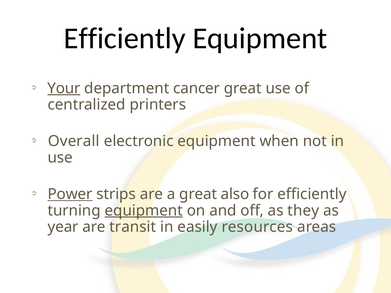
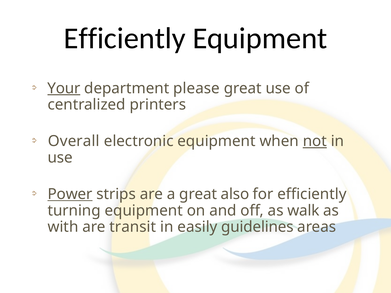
cancer: cancer -> please
not underline: none -> present
equipment at (144, 211) underline: present -> none
they: they -> walk
year: year -> with
resources: resources -> guidelines
